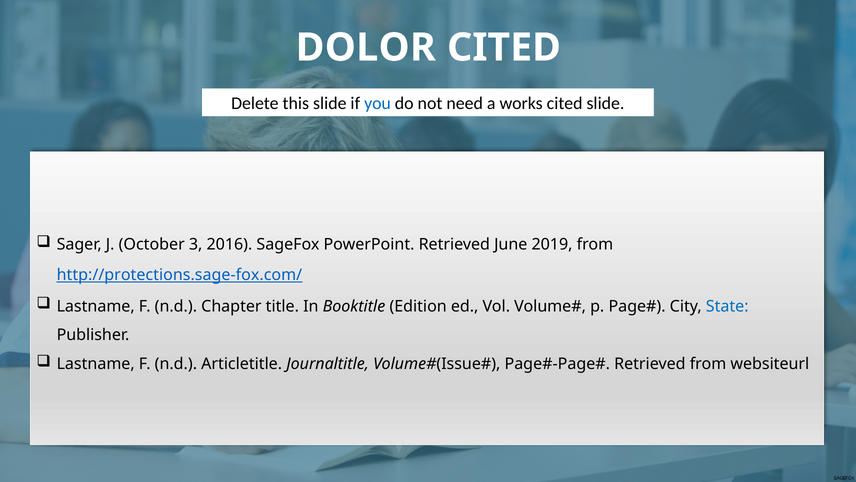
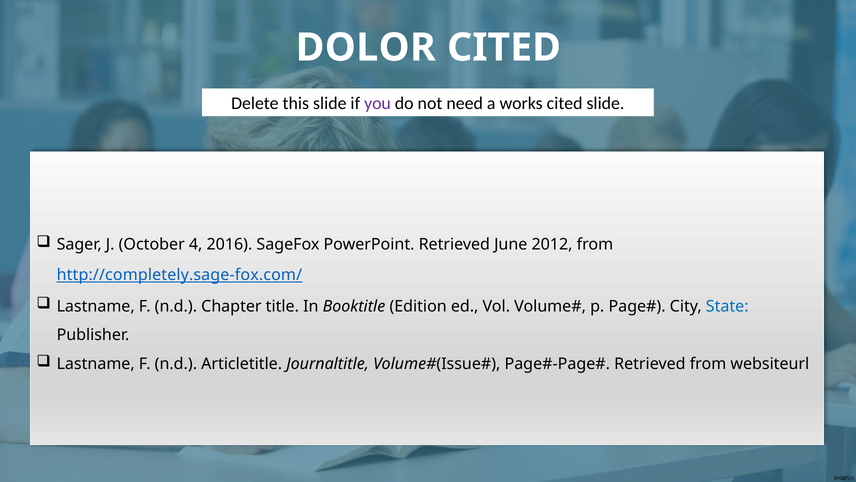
you colour: blue -> purple
3: 3 -> 4
2019: 2019 -> 2012
http://protections.sage-fox.com/: http://protections.sage-fox.com/ -> http://completely.sage-fox.com/
